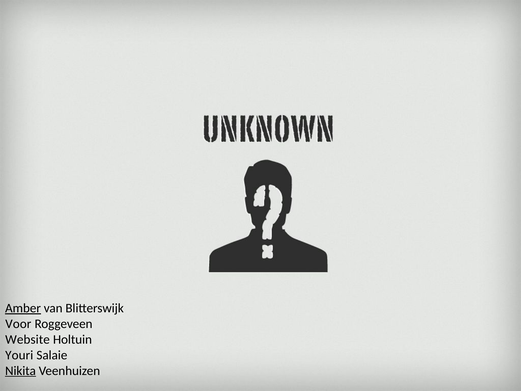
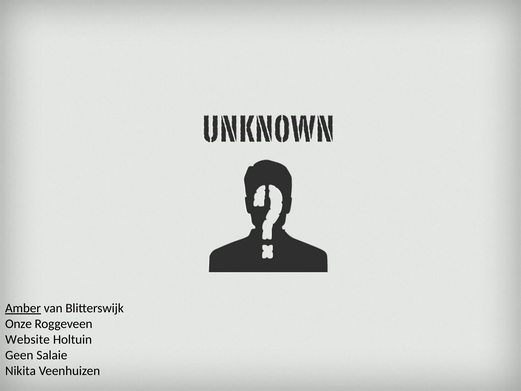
Voor: Voor -> Onze
Youri: Youri -> Geen
Nikita underline: present -> none
